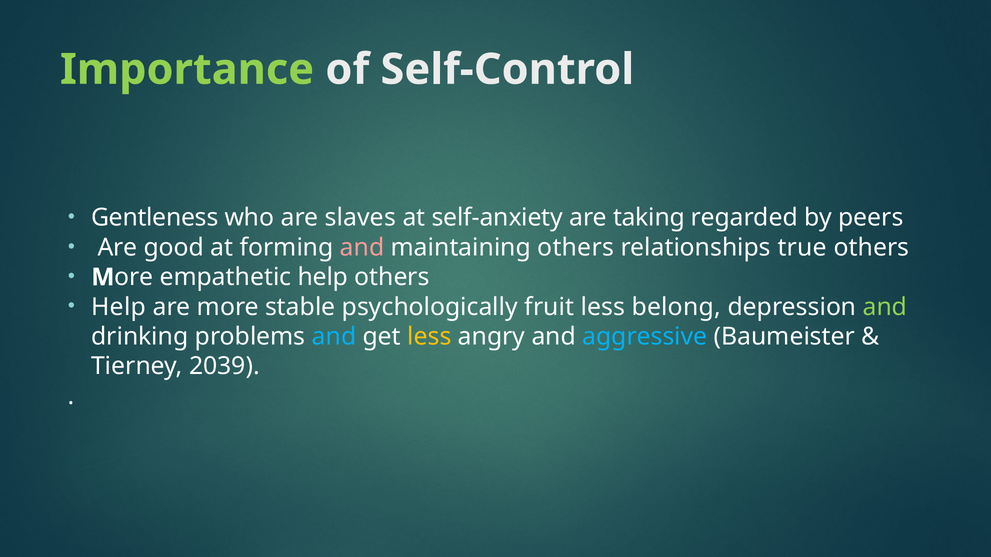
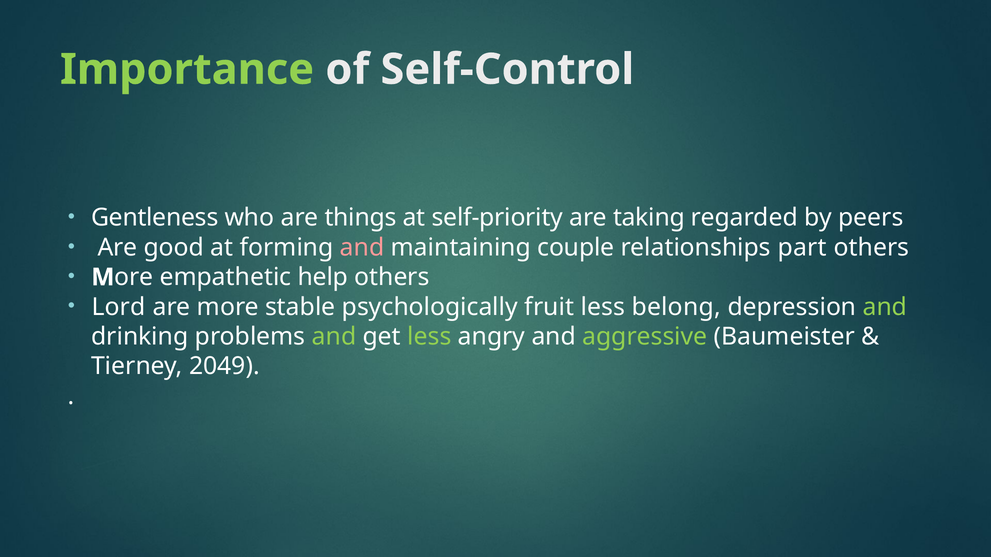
slaves: slaves -> things
self-anxiety: self-anxiety -> self-priority
maintaining others: others -> couple
true: true -> part
Help at (119, 307): Help -> Lord
and at (334, 337) colour: light blue -> light green
less at (429, 337) colour: yellow -> light green
aggressive colour: light blue -> light green
2039: 2039 -> 2049
